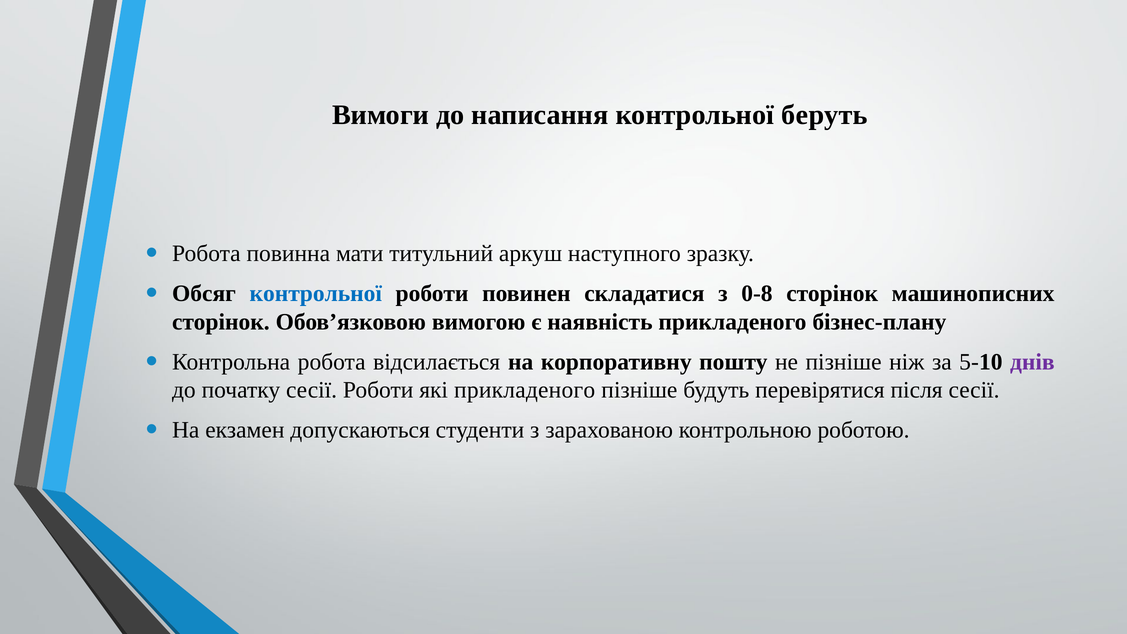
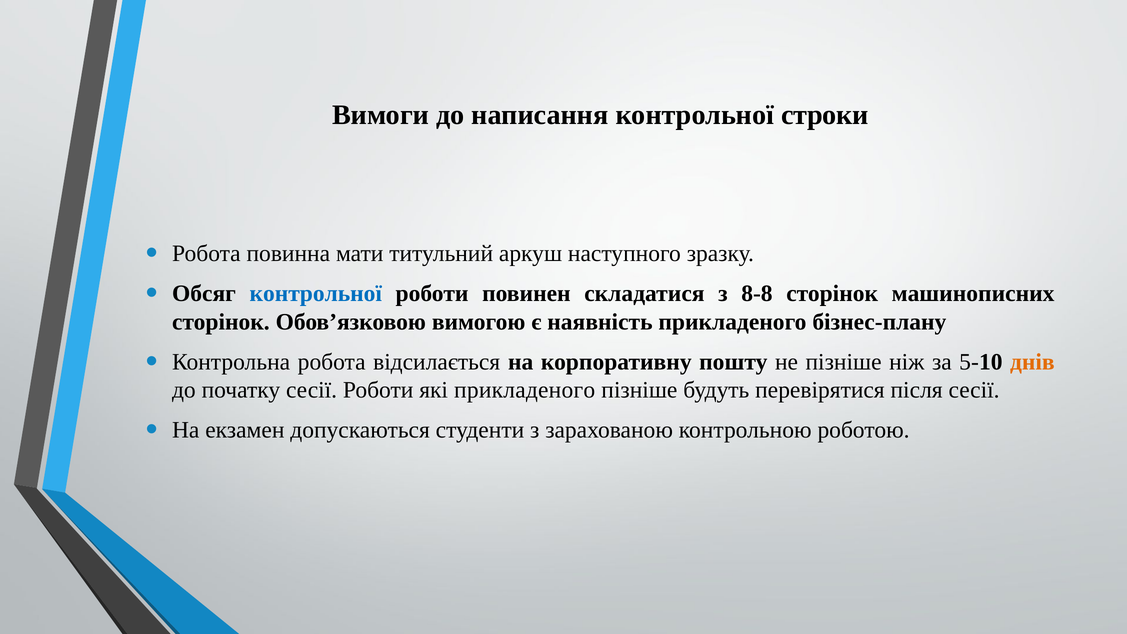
беруть: беруть -> строки
0-8: 0-8 -> 8-8
днів colour: purple -> orange
